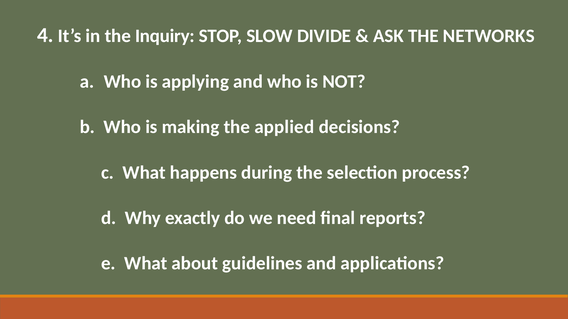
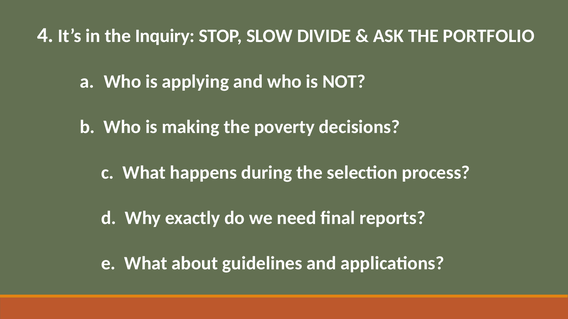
NETWORKS: NETWORKS -> PORTFOLIO
applied: applied -> poverty
